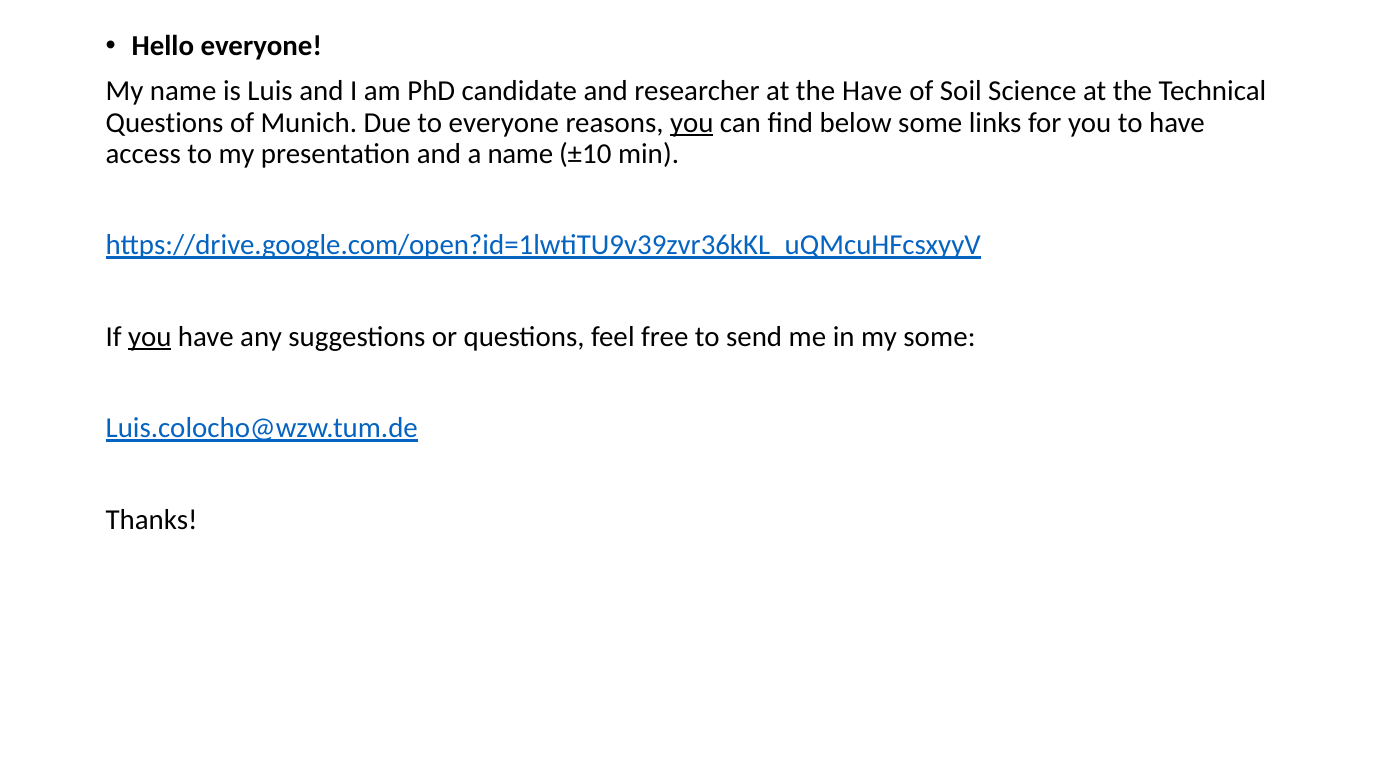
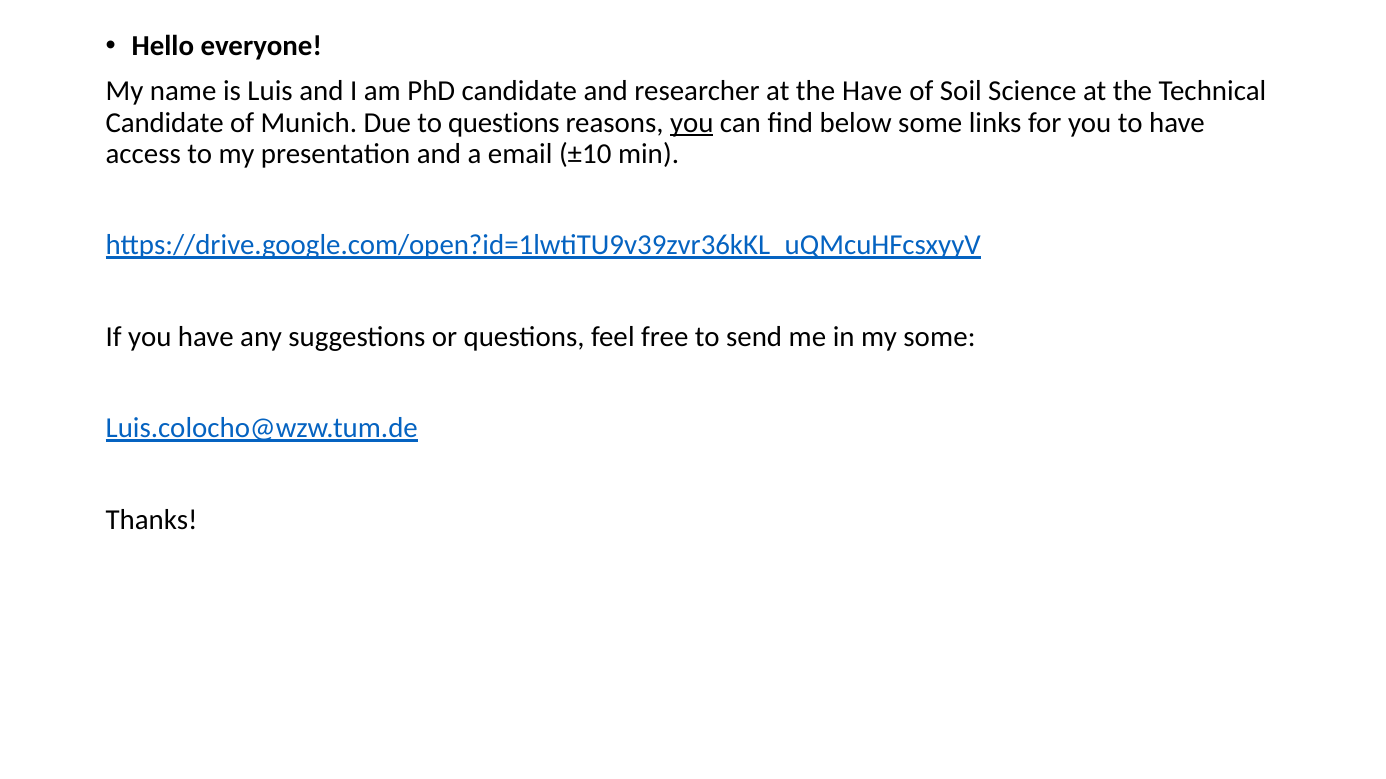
Questions at (165, 123): Questions -> Candidate
to everyone: everyone -> questions
a name: name -> email
you at (150, 337) underline: present -> none
